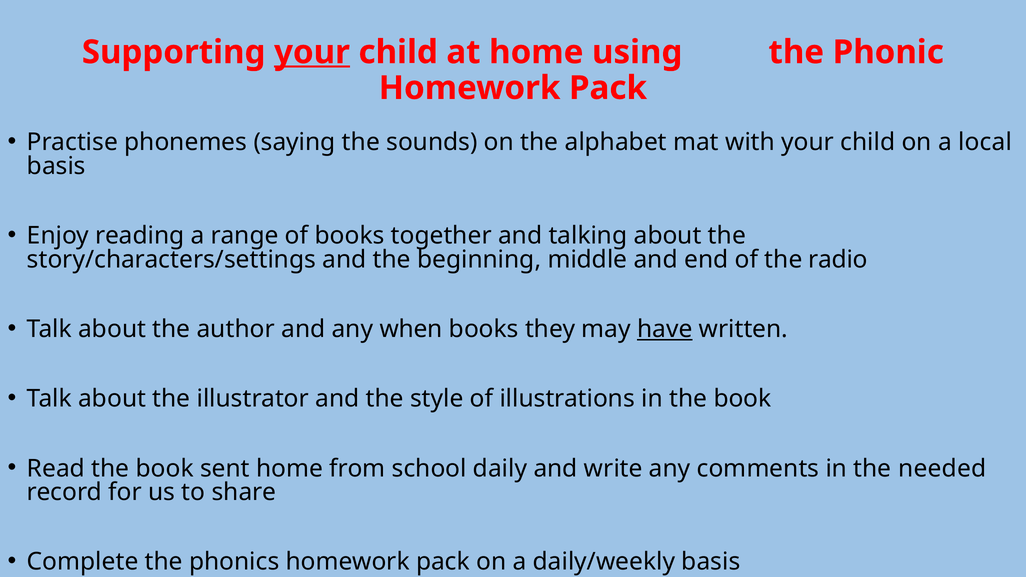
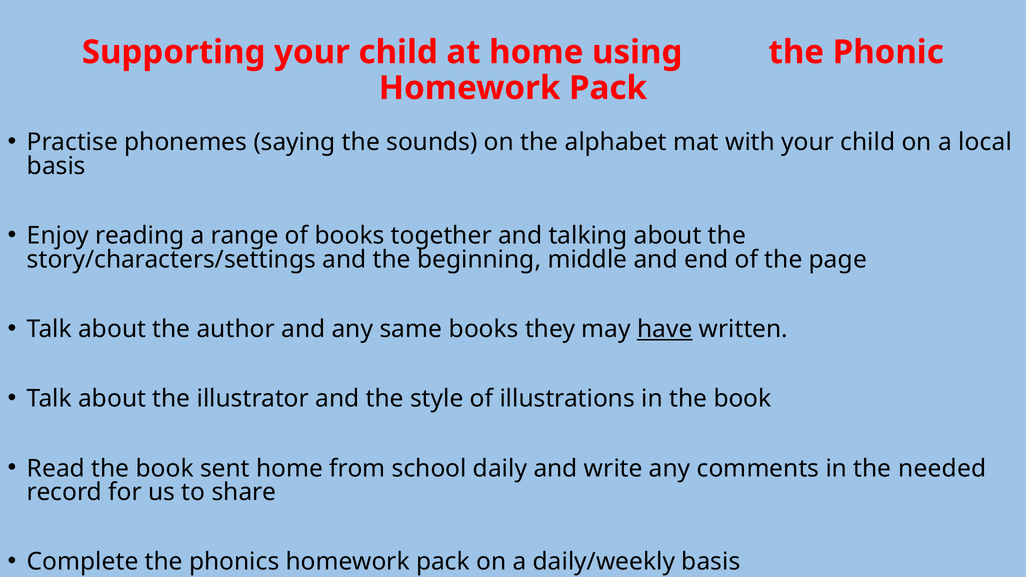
your at (312, 52) underline: present -> none
radio: radio -> page
when: when -> same
